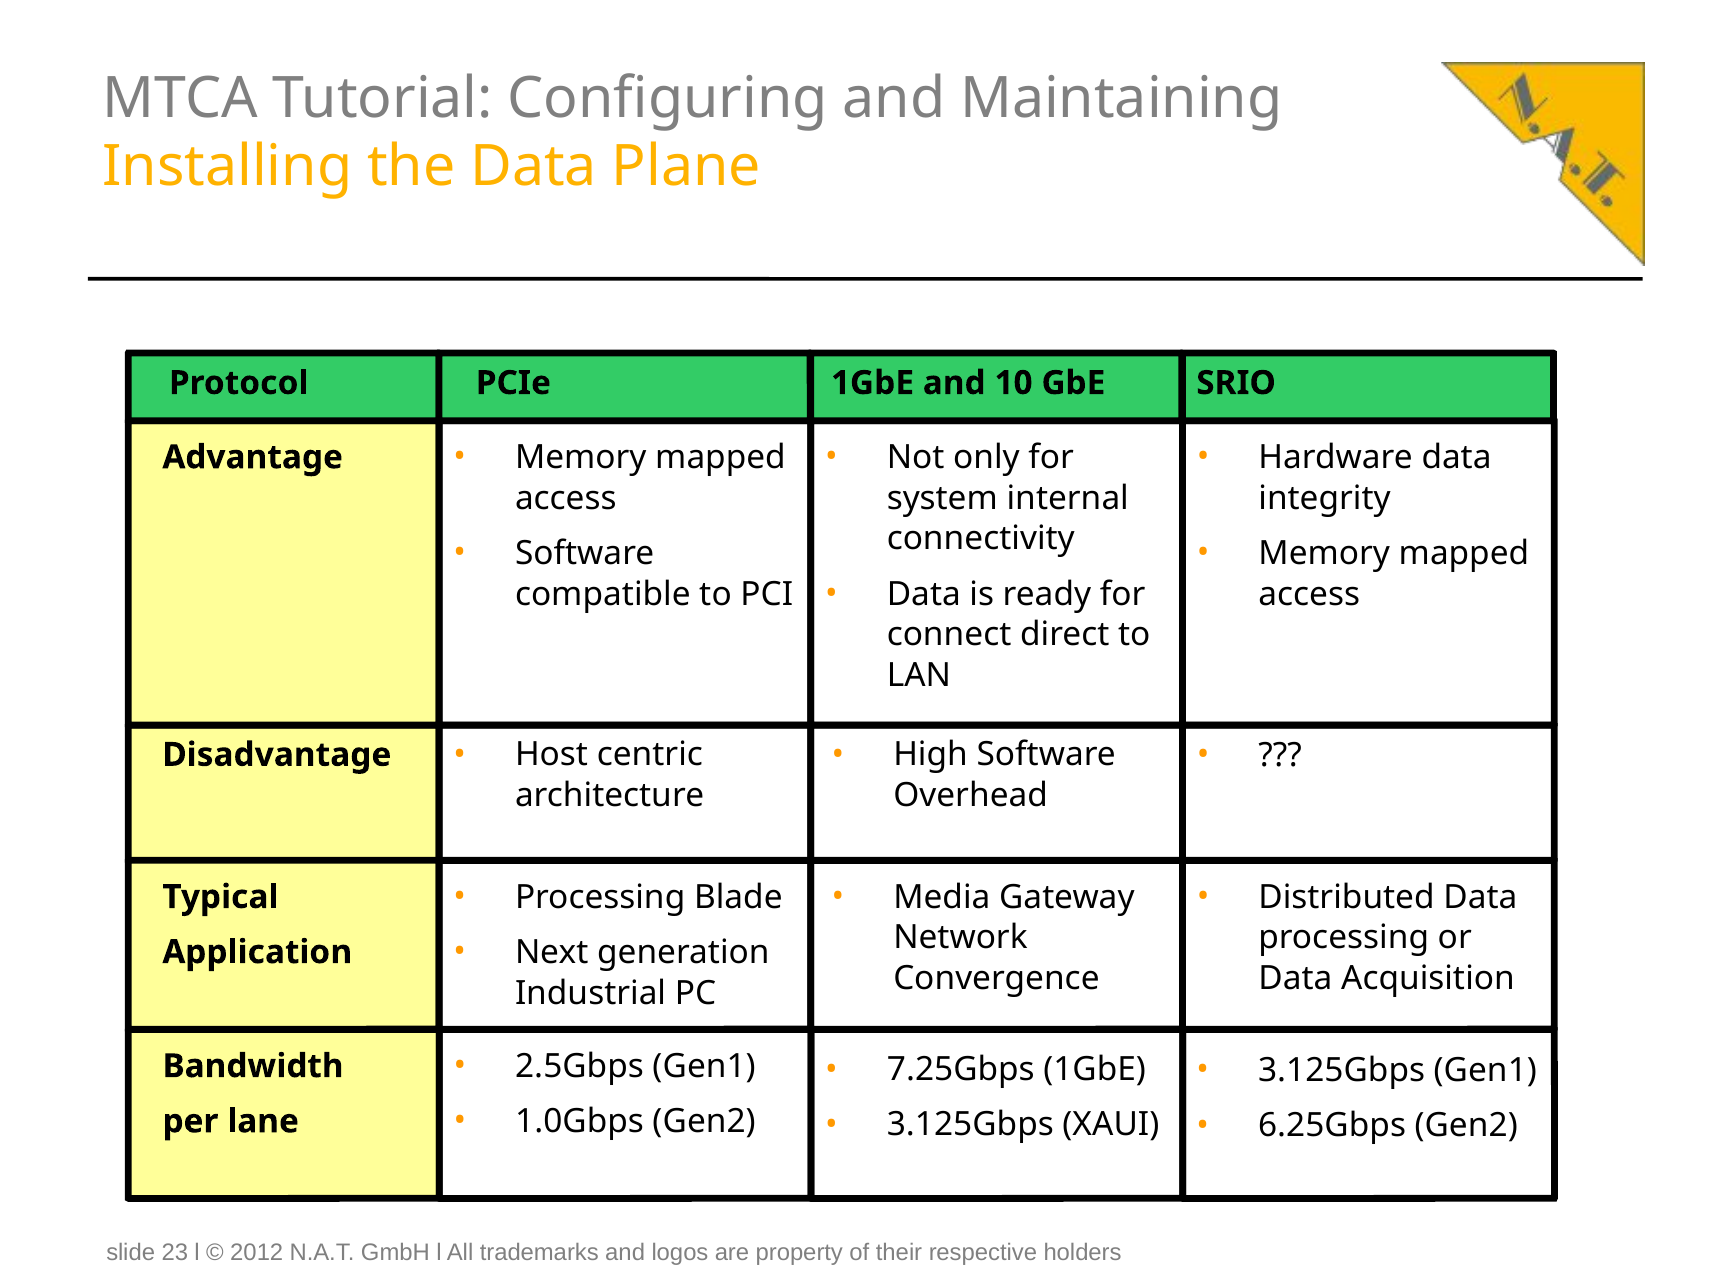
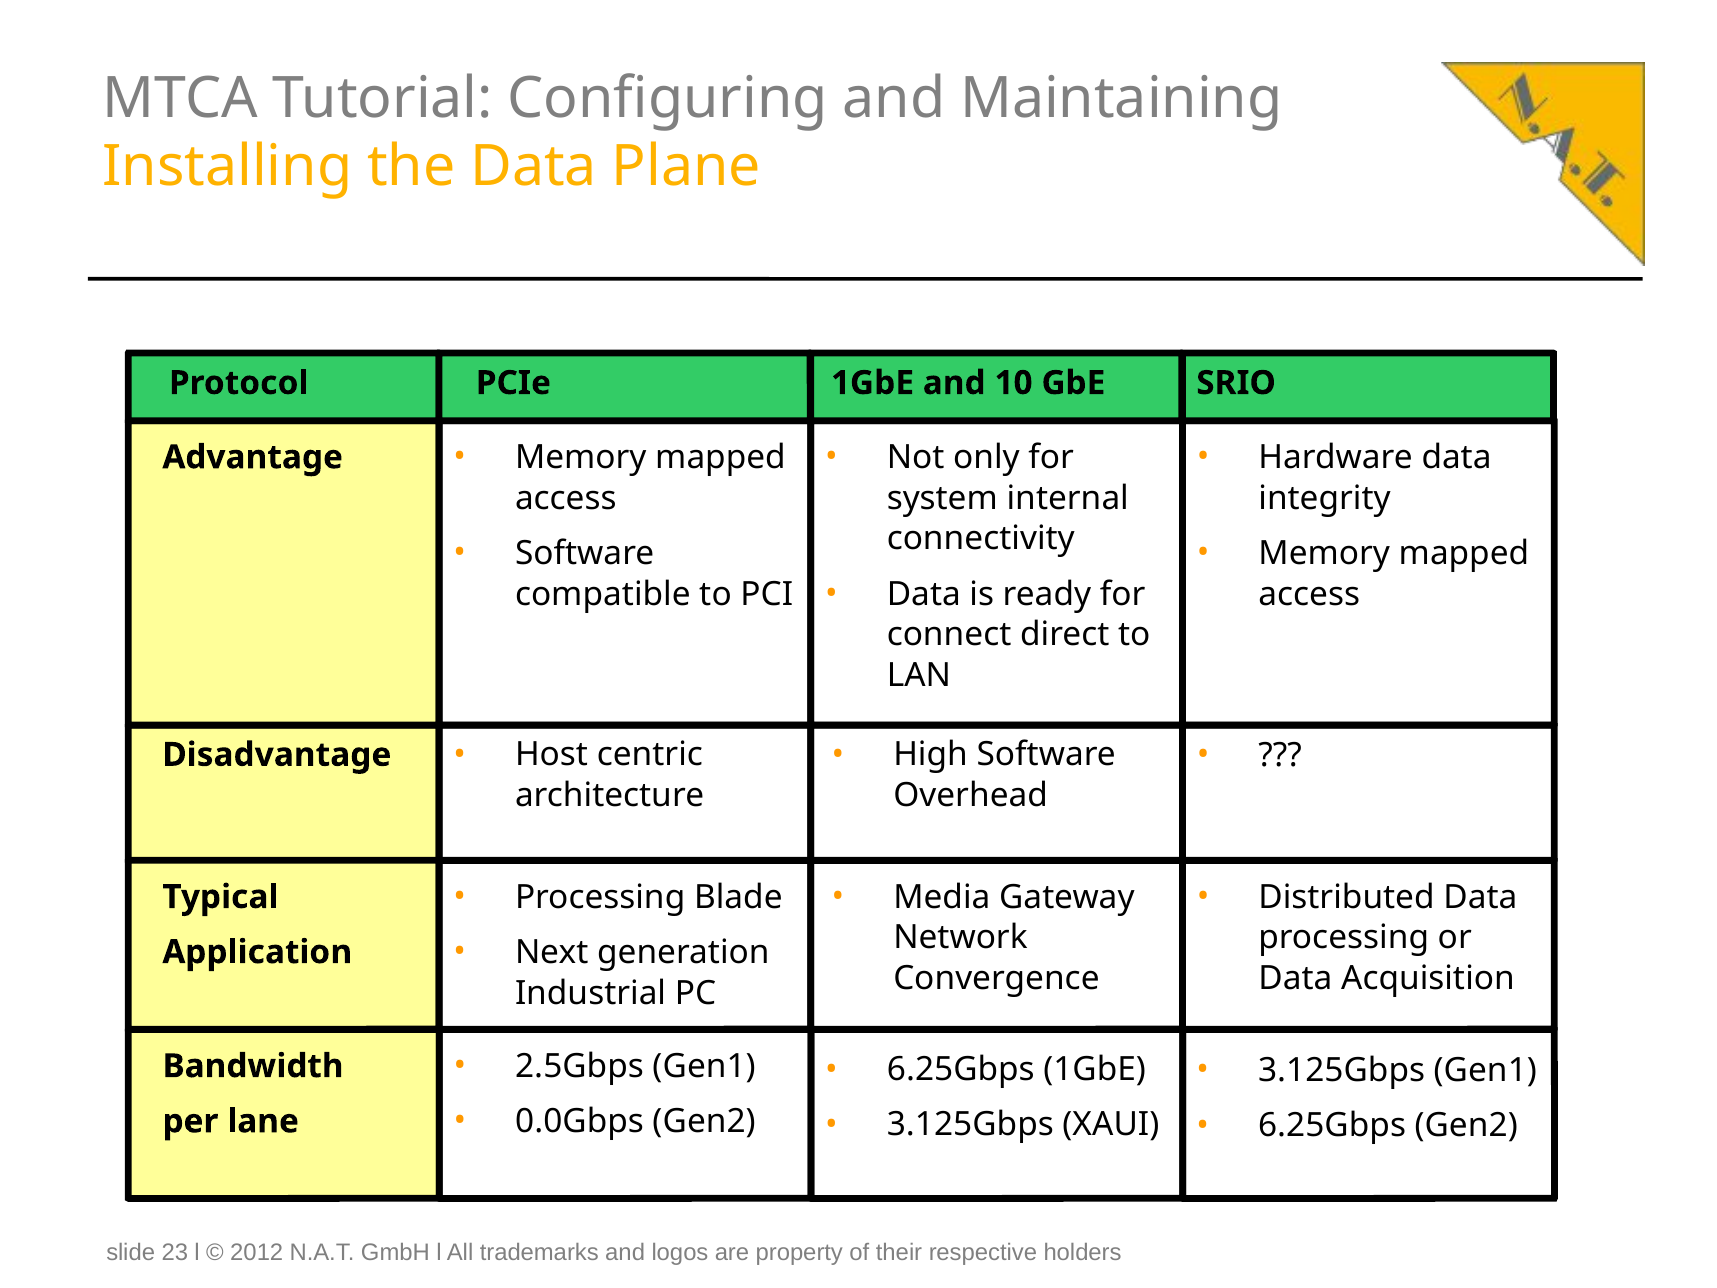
7.25Gbps at (961, 1070): 7.25Gbps -> 6.25Gbps
1.0Gbps: 1.0Gbps -> 0.0Gbps
